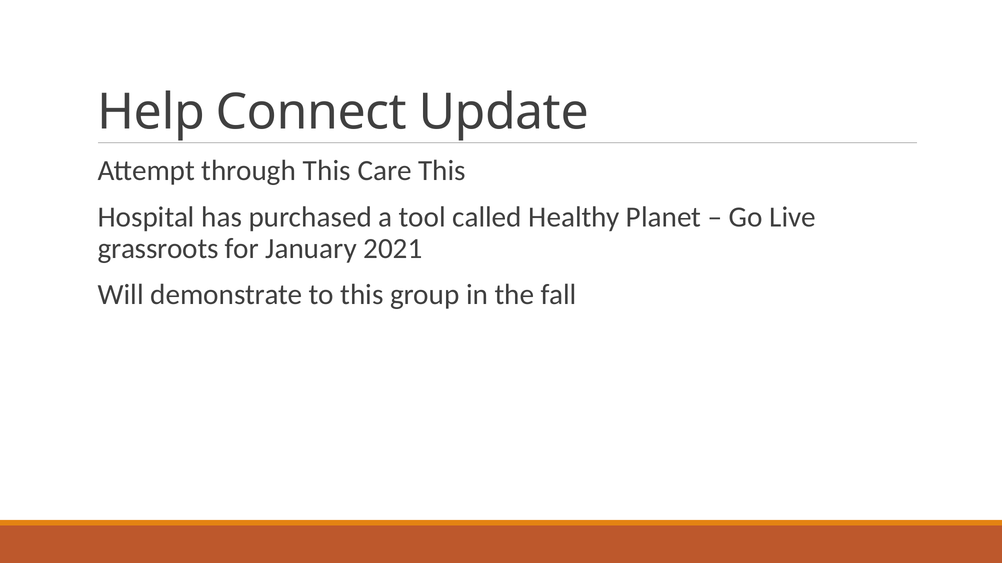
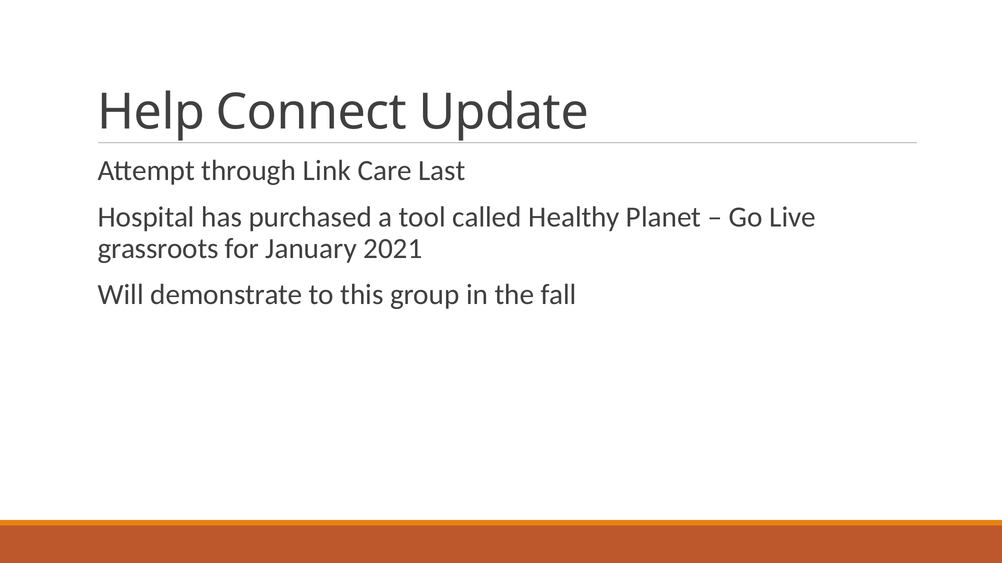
through This: This -> Link
Care This: This -> Last
